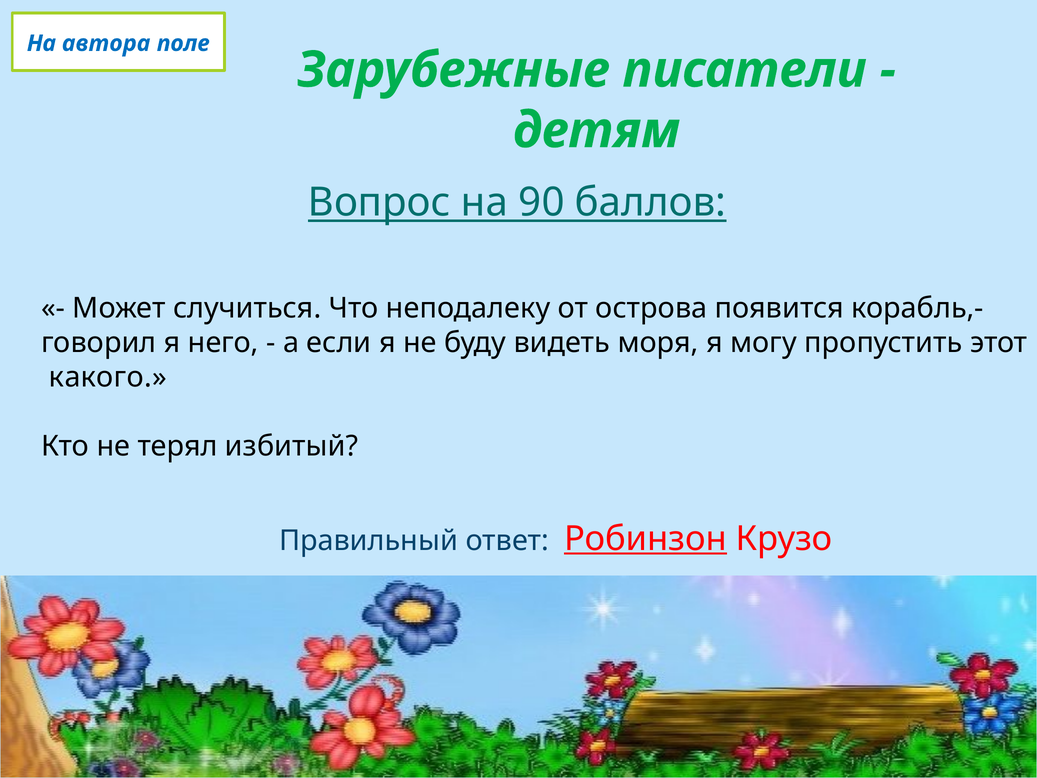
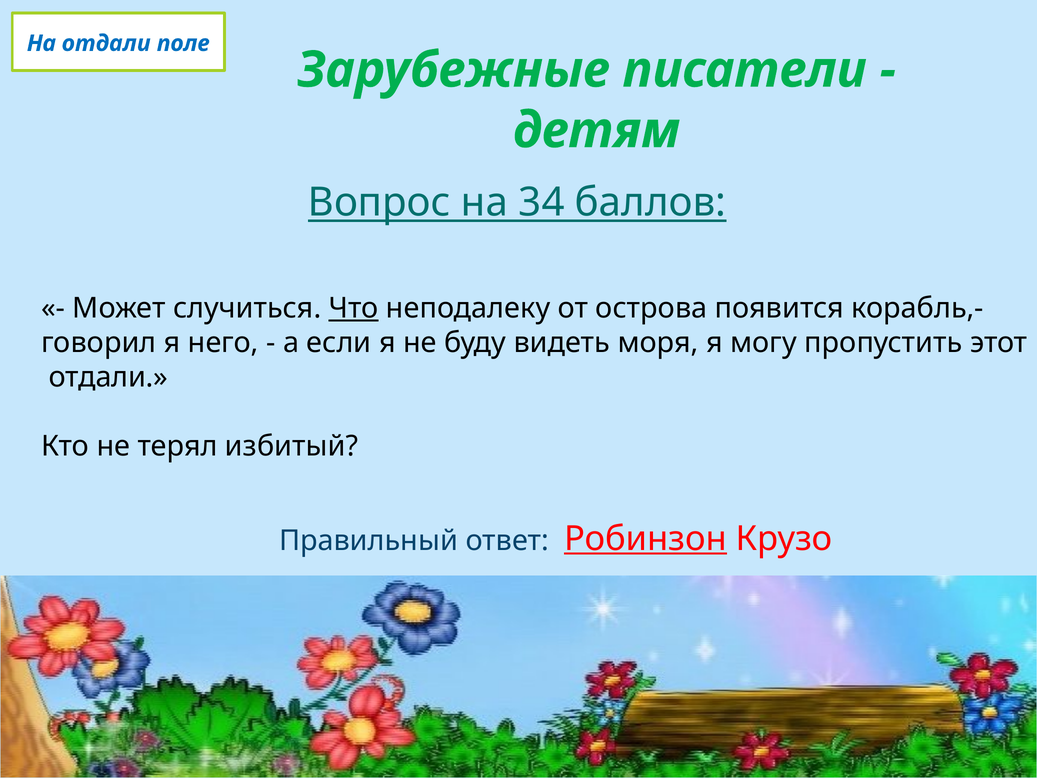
На автора: автора -> отдали
90: 90 -> 34
Что underline: none -> present
какого at (108, 377): какого -> отдали
